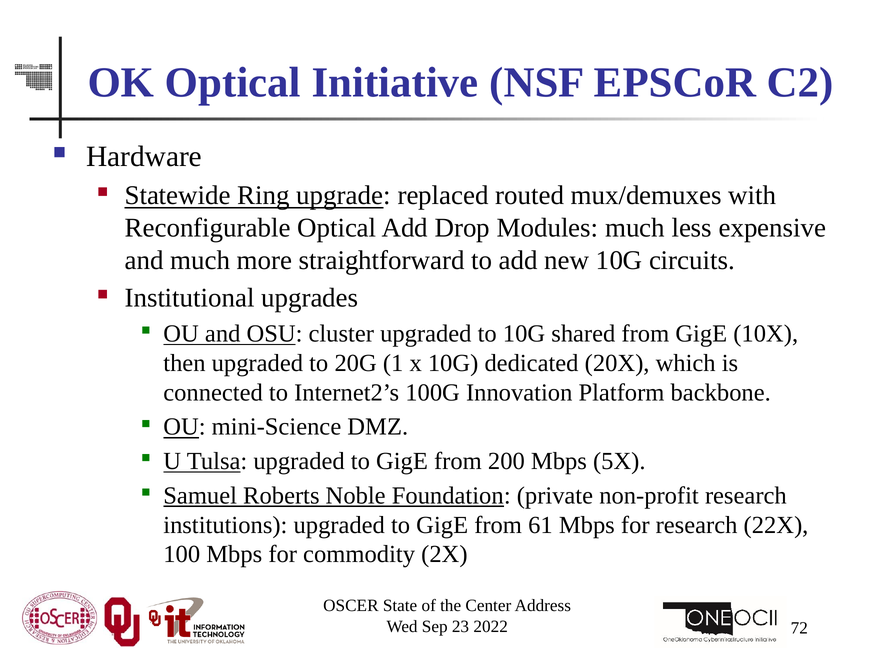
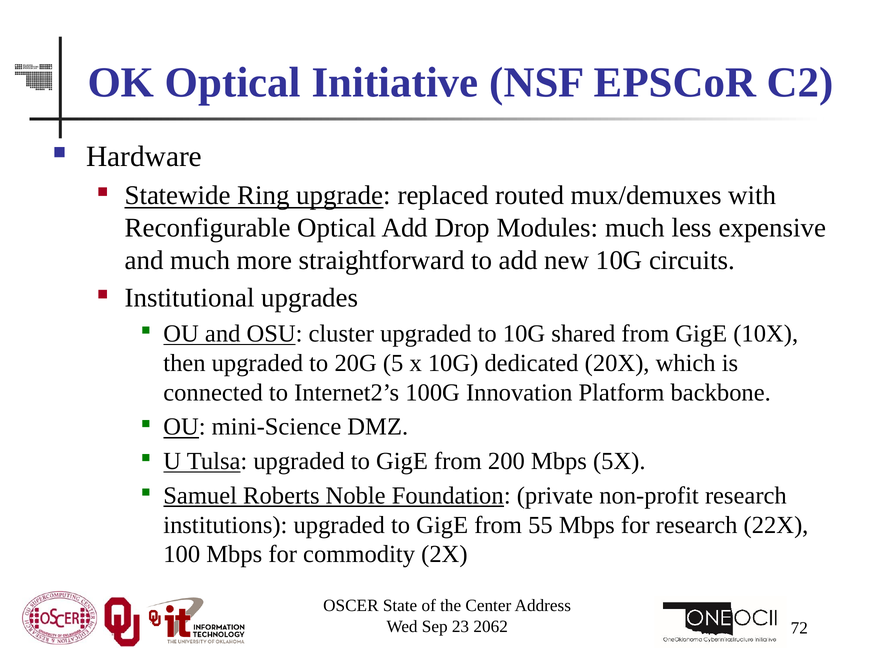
1: 1 -> 5
61: 61 -> 55
2022: 2022 -> 2062
